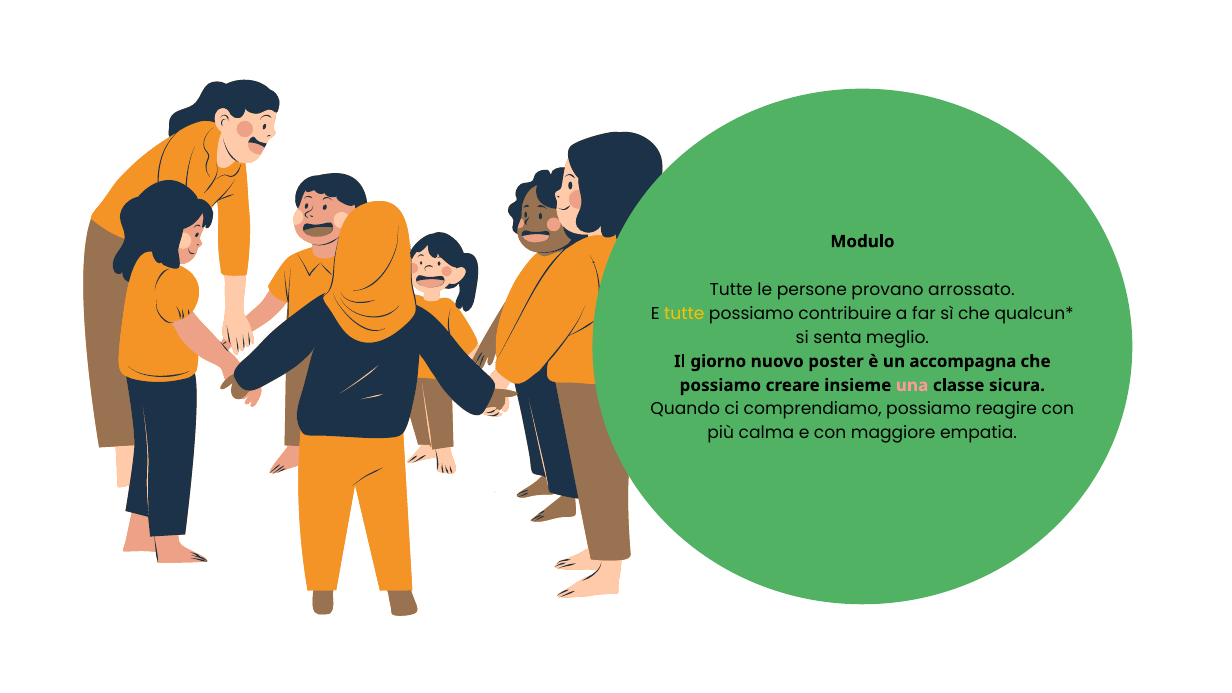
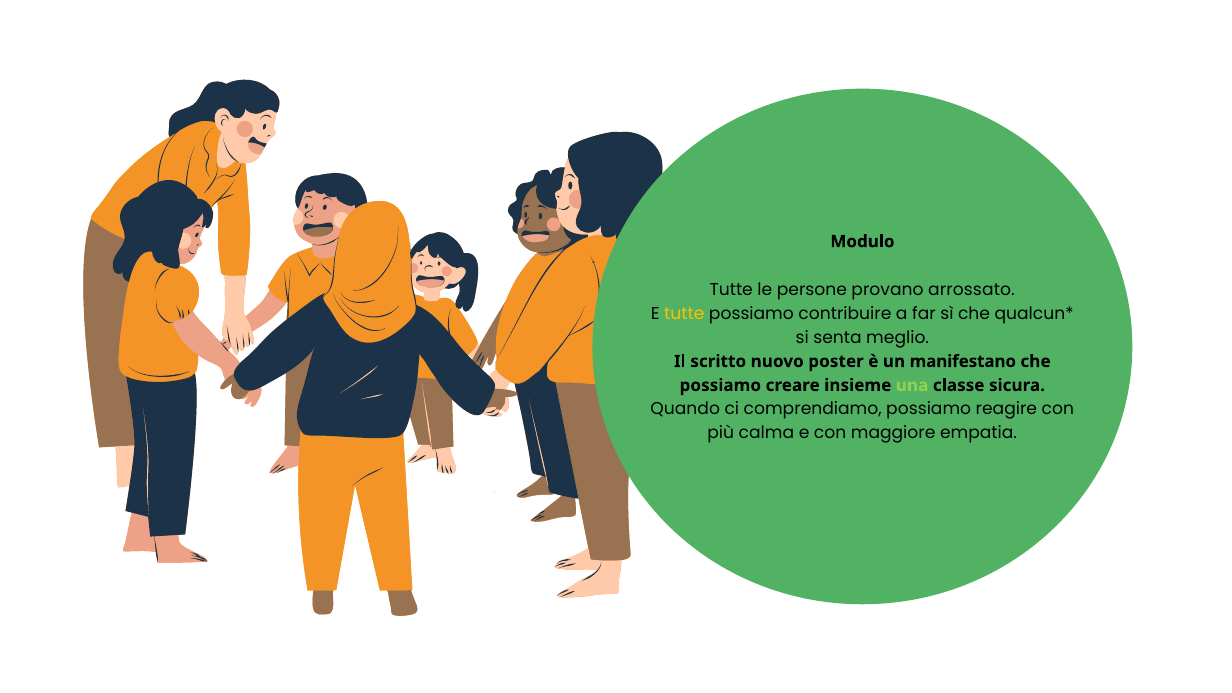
giorno: giorno -> scritto
accompagna: accompagna -> manifestano
una colour: pink -> light green
